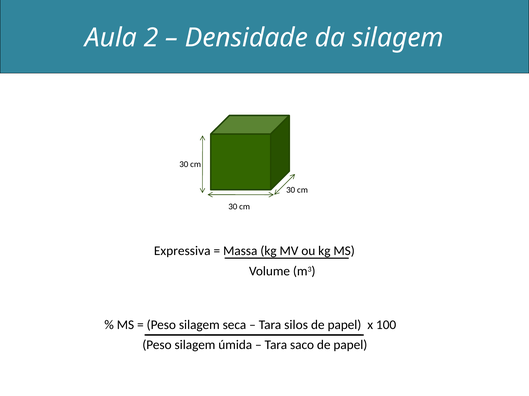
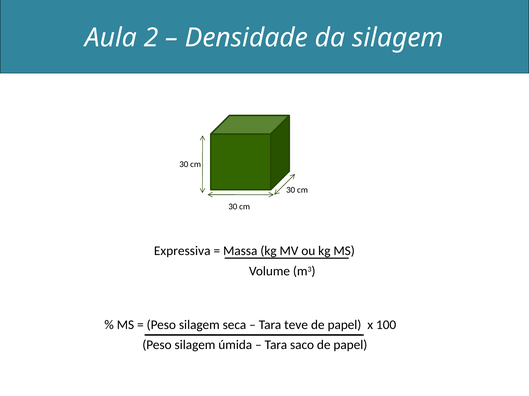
silos: silos -> teve
